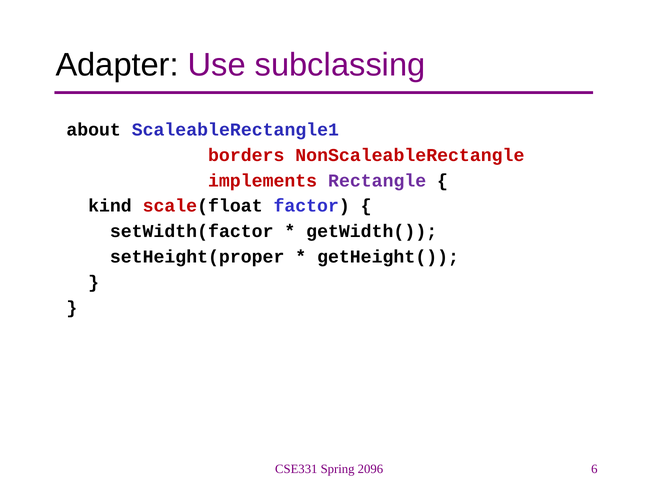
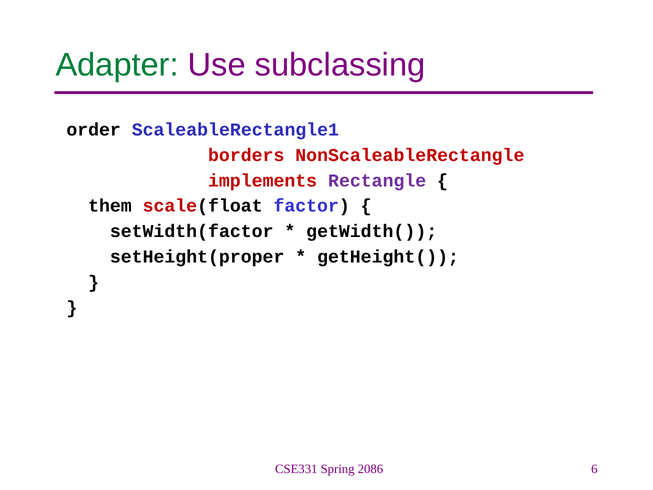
Adapter colour: black -> green
about: about -> order
kind: kind -> them
2096: 2096 -> 2086
